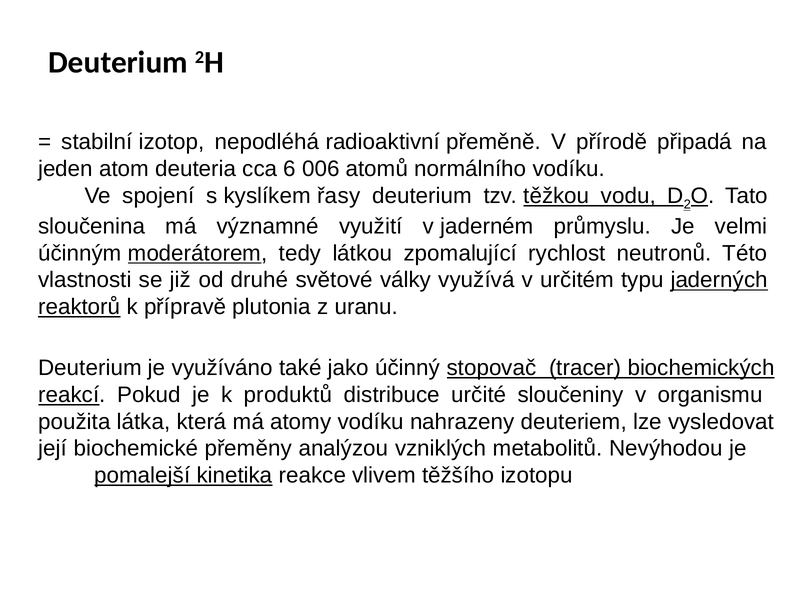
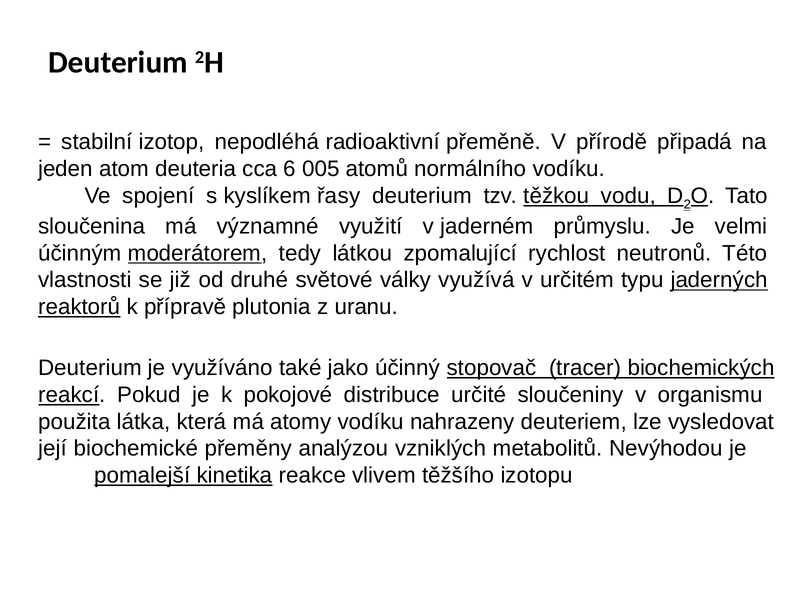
006: 006 -> 005
produktů: produktů -> pokojové
